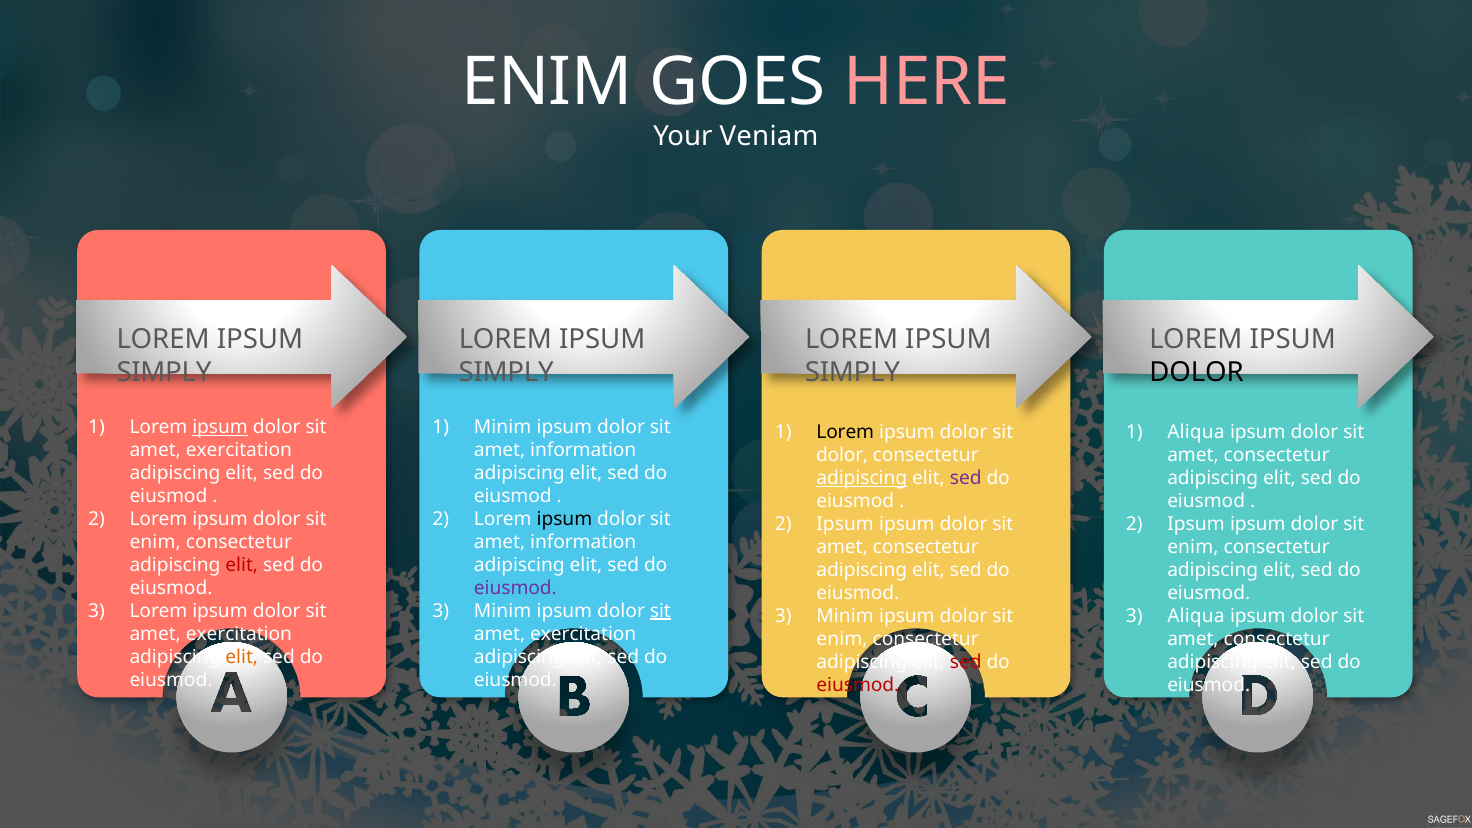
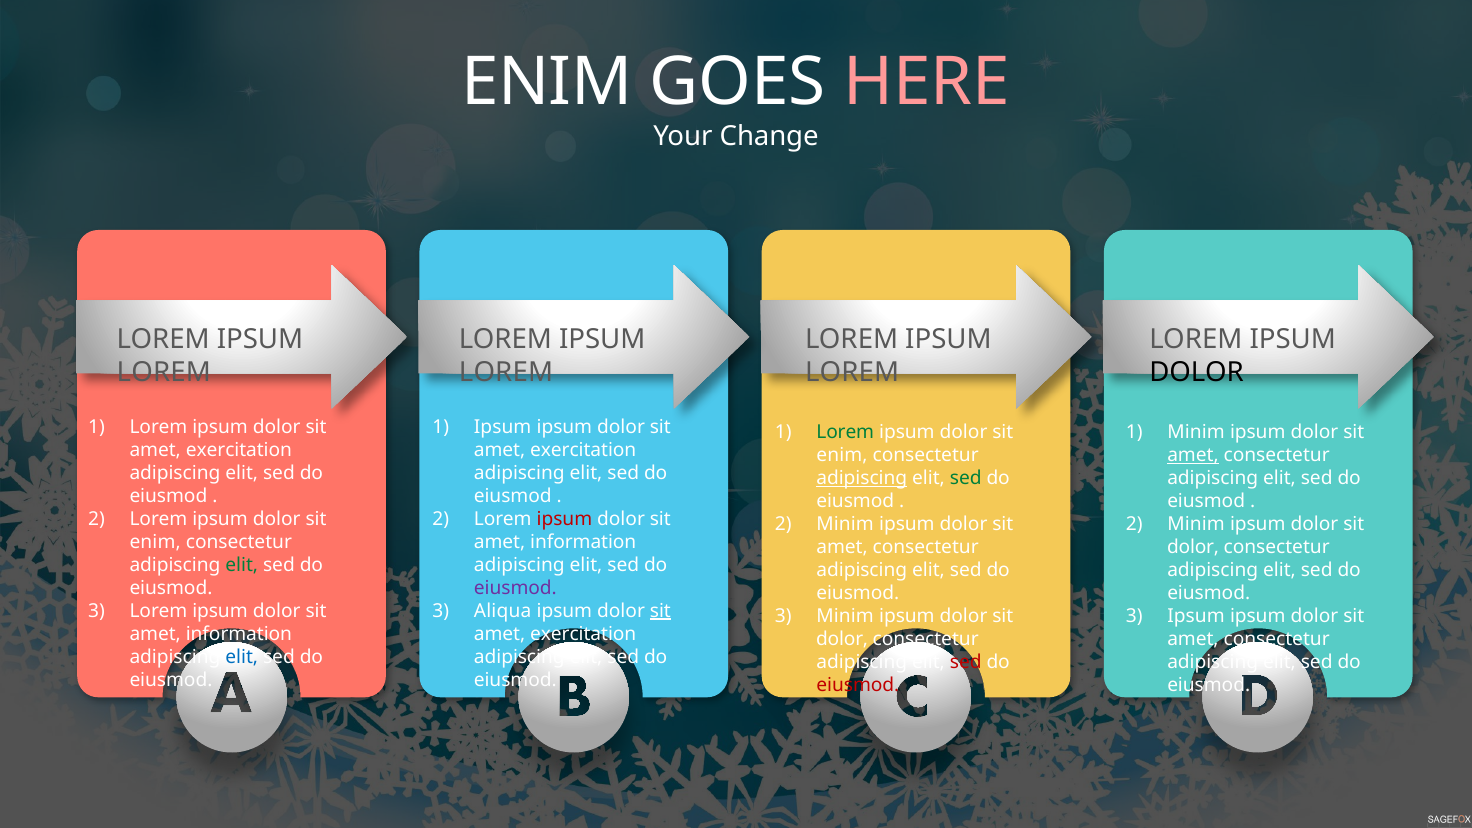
Veniam: Veniam -> Change
SIMPLY at (164, 373): SIMPLY -> LOREM
SIMPLY at (506, 373): SIMPLY -> LOREM
SIMPLY at (852, 373): SIMPLY -> LOREM
ipsum at (220, 427) underline: present -> none
Minim at (503, 427): Minim -> Ipsum
Lorem at (845, 432) colour: black -> green
Aliqua at (1196, 432): Aliqua -> Minim
information at (583, 450): information -> exercitation
dolor at (842, 455): dolor -> enim
amet at (1193, 455) underline: none -> present
sed at (966, 478) colour: purple -> green
ipsum at (564, 519) colour: black -> red
Ipsum at (845, 524): Ipsum -> Minim
Ipsum at (1196, 524): Ipsum -> Minim
enim at (1193, 547): enim -> dolor
elit at (242, 565) colour: red -> green
Minim at (503, 611): Minim -> Aliqua
Aliqua at (1196, 616): Aliqua -> Ipsum
exercitation at (239, 634): exercitation -> information
enim at (842, 639): enim -> dolor
elit at (242, 657) colour: orange -> blue
